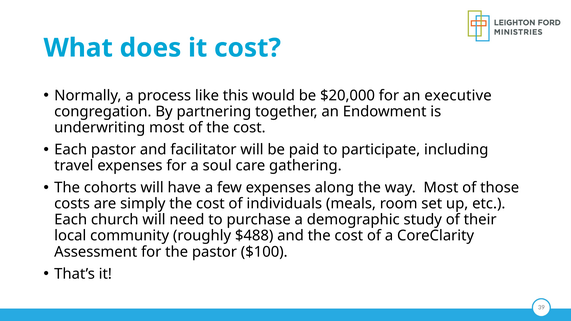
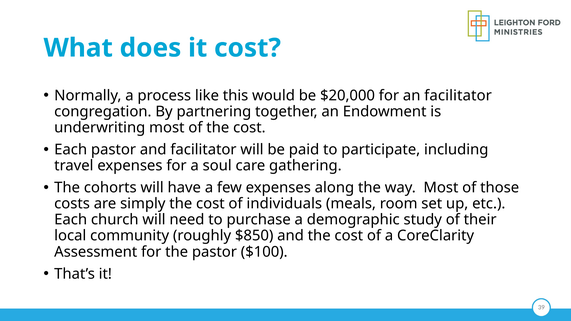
an executive: executive -> facilitator
$488: $488 -> $850
